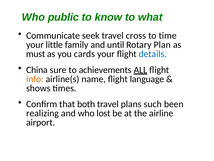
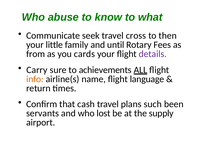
public: public -> abuse
time: time -> then
Plan: Plan -> Fees
must: must -> from
details colour: blue -> purple
China: China -> Carry
shows: shows -> return
both: both -> cash
realizing: realizing -> servants
airline: airline -> supply
